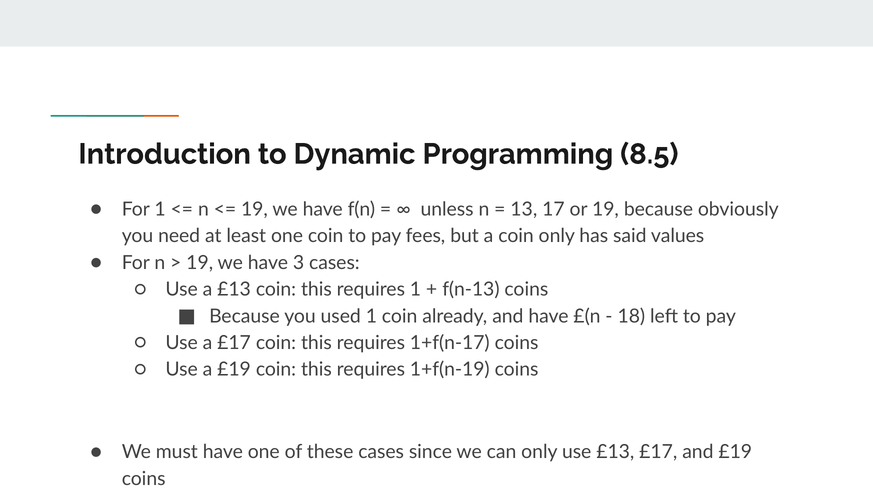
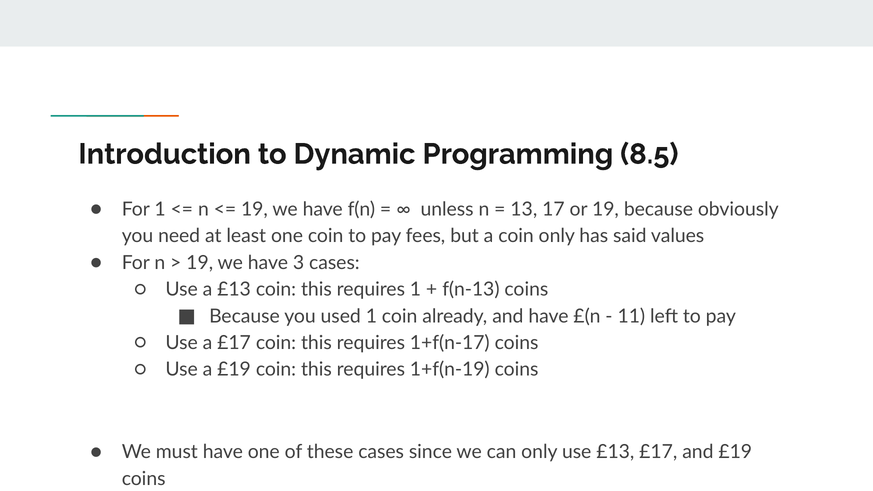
18: 18 -> 11
